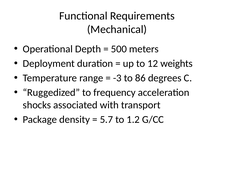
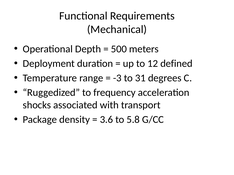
weights: weights -> defined
86: 86 -> 31
5.7: 5.7 -> 3.6
1.2: 1.2 -> 5.8
